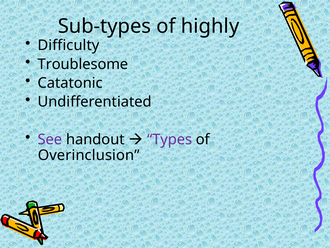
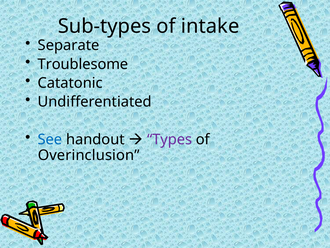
highly: highly -> intake
Difficulty: Difficulty -> Separate
See colour: purple -> blue
